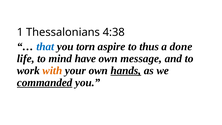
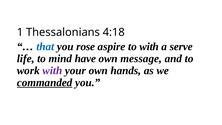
4:38: 4:38 -> 4:18
torn: torn -> rose
to thus: thus -> with
done: done -> serve
with at (52, 71) colour: orange -> purple
hands underline: present -> none
